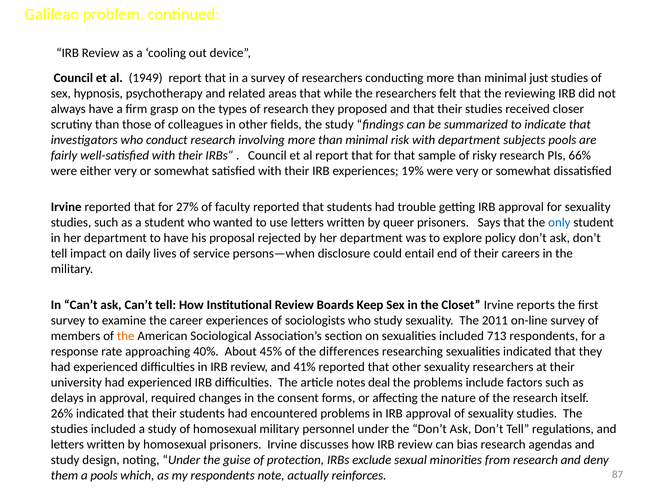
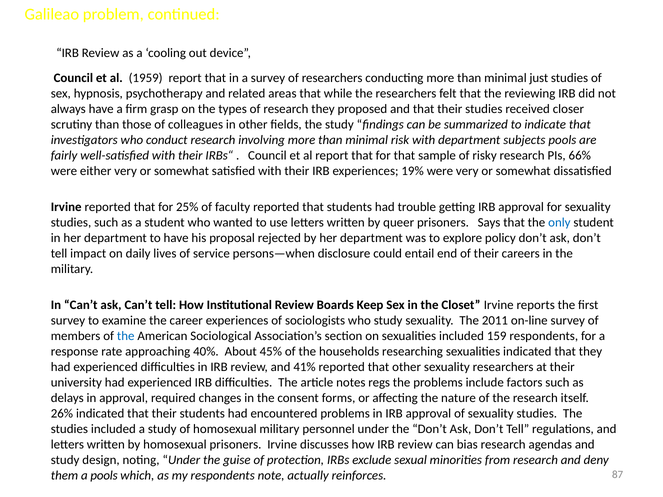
1949: 1949 -> 1959
27%: 27% -> 25%
the at (126, 336) colour: orange -> blue
713: 713 -> 159
differences: differences -> households
deal: deal -> regs
